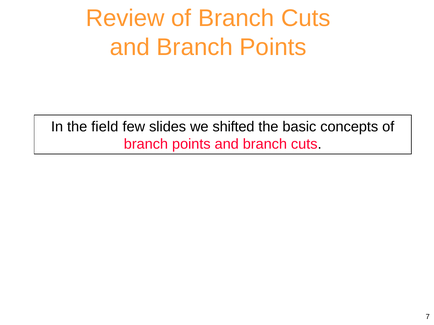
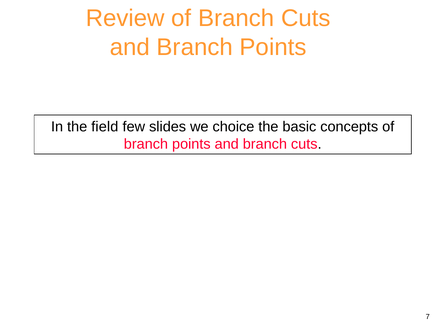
shifted: shifted -> choice
